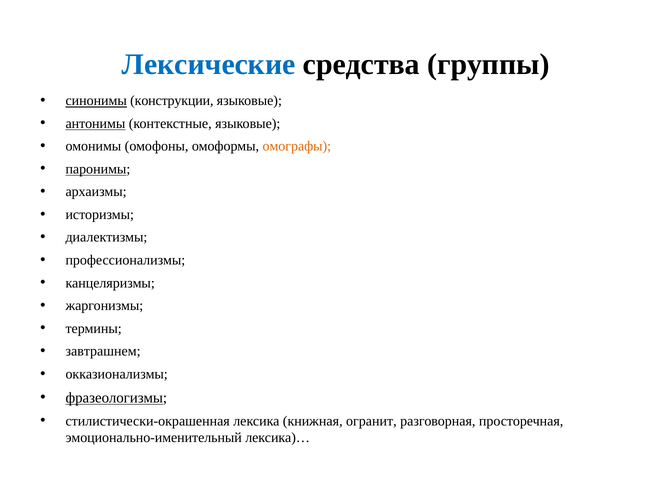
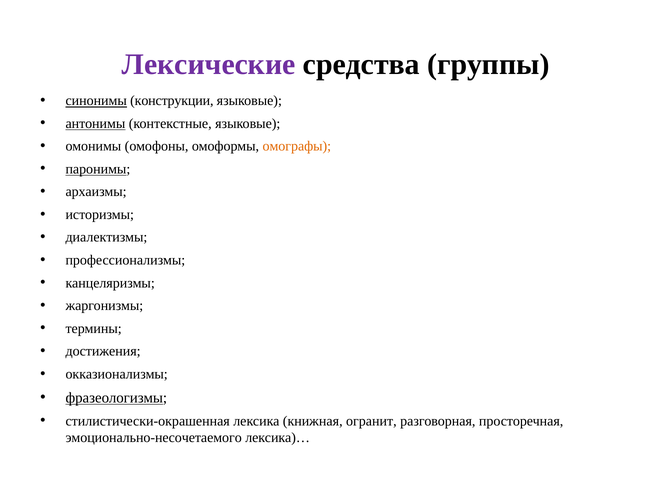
Лексические colour: blue -> purple
завтрашнем: завтрашнем -> достижения
эмоционально-именительный: эмоционально-именительный -> эмоционально-несочетаемого
